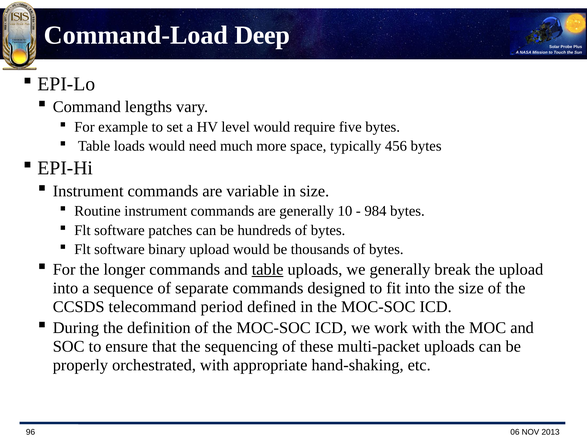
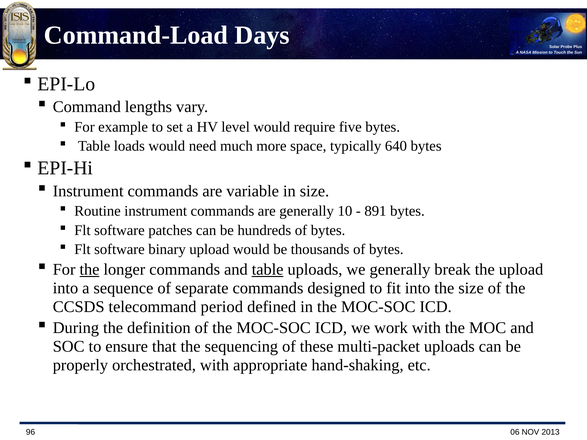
Deep: Deep -> Days
456: 456 -> 640
984: 984 -> 891
the at (89, 270) underline: none -> present
